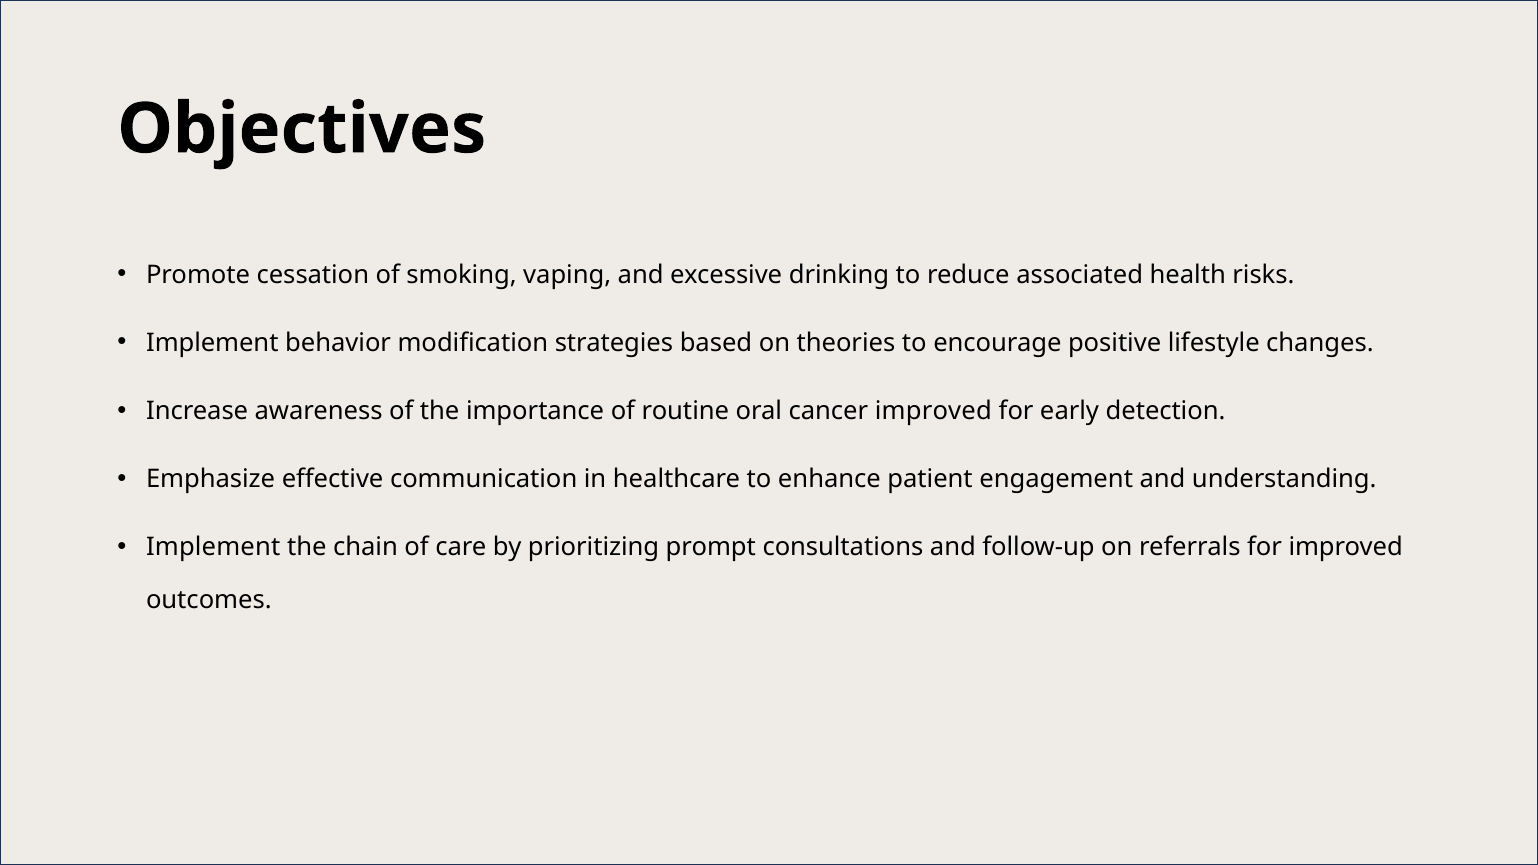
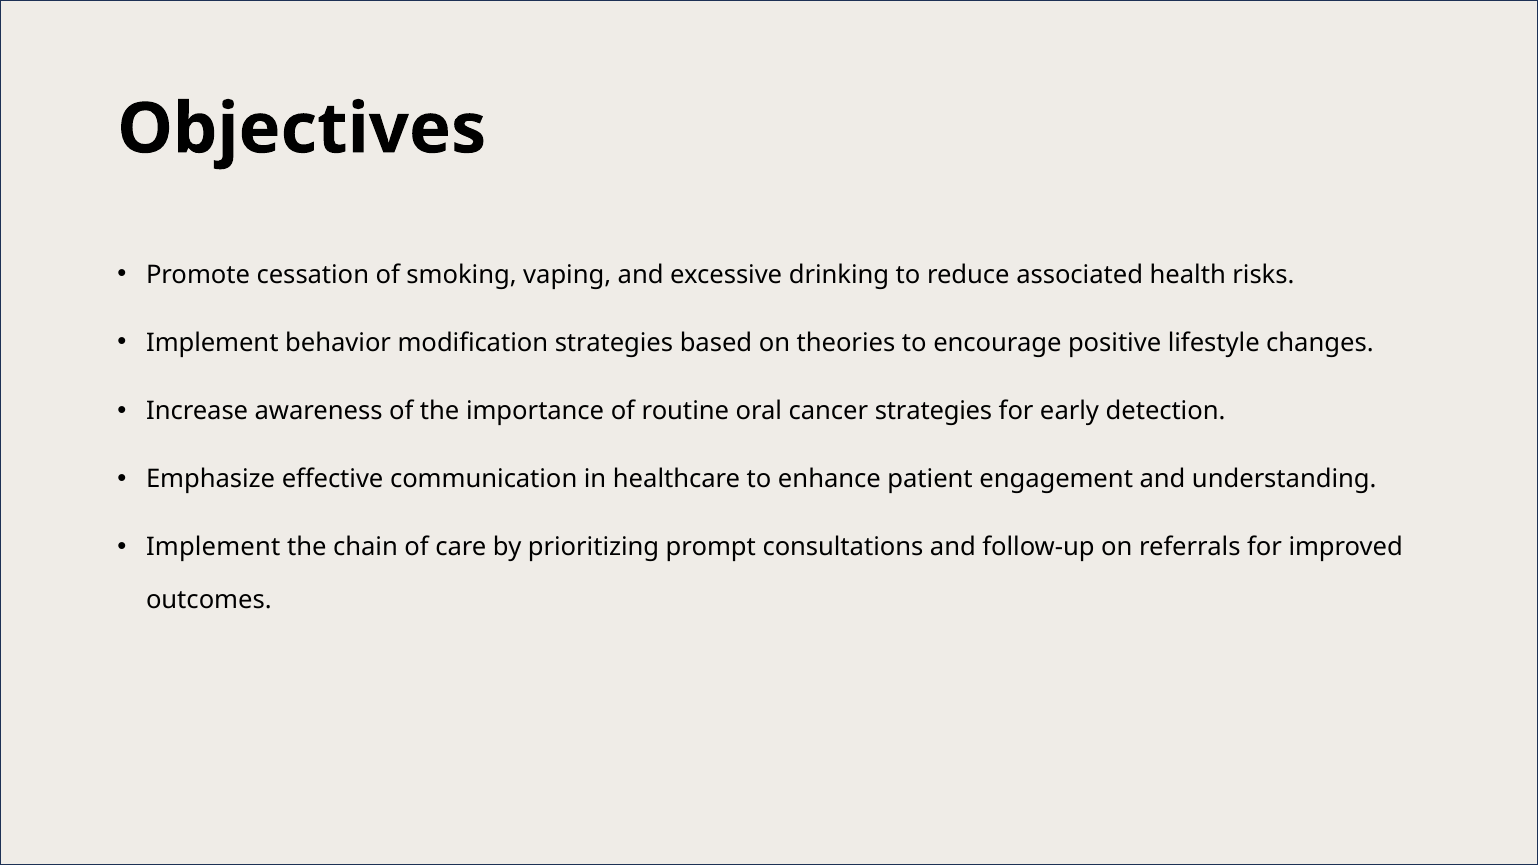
cancer improved: improved -> strategies
